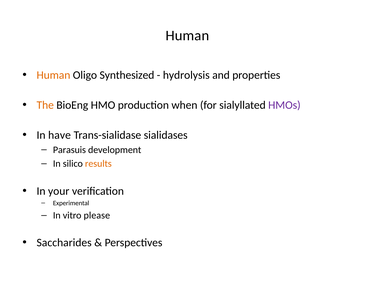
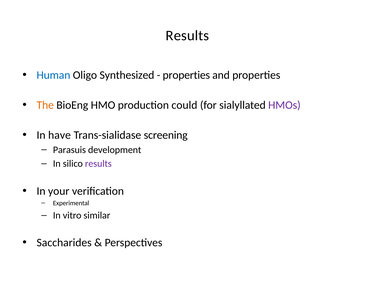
Human at (187, 36): Human -> Results
Human at (53, 75) colour: orange -> blue
hydrolysis at (186, 75): hydrolysis -> properties
when: when -> could
sialidases: sialidases -> screening
results at (98, 164) colour: orange -> purple
please: please -> similar
